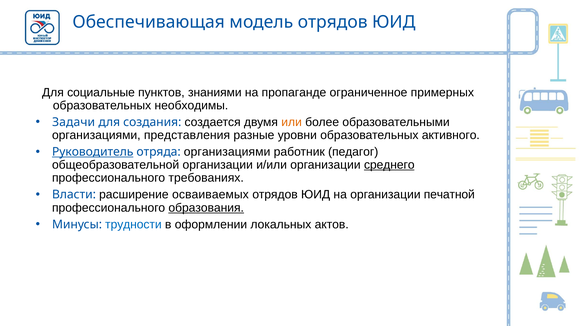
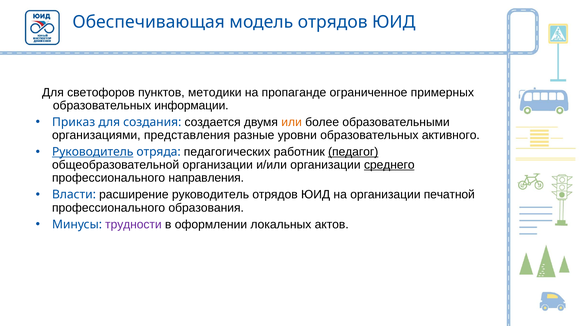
социальные: социальные -> светофоров
знаниями: знаниями -> методики
необходимы: необходимы -> информации
Задачи: Задачи -> Приказ
отряда организациями: организациями -> педагогических
педагог underline: none -> present
требованиях: требованиях -> направления
расширение осваиваемых: осваиваемых -> руководитель
образования underline: present -> none
трудности colour: blue -> purple
